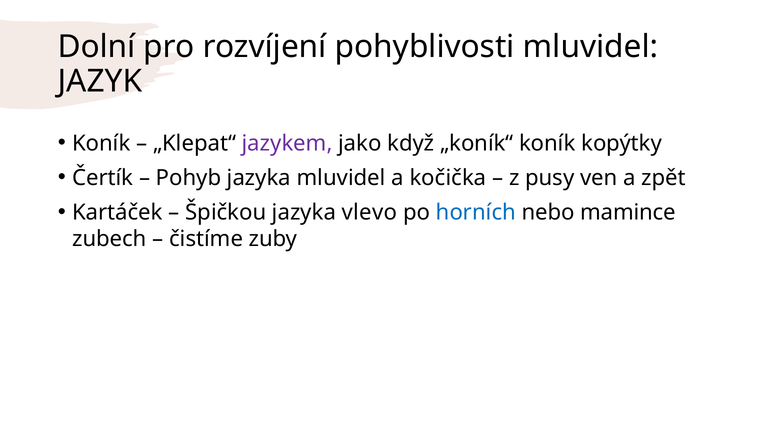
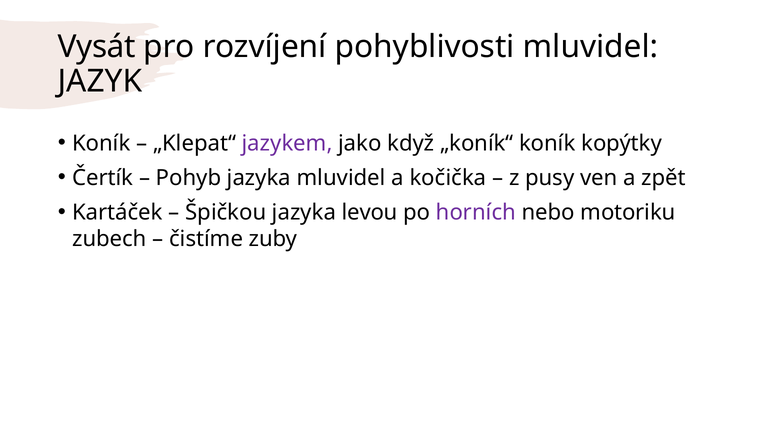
Dolní: Dolní -> Vysát
vlevo: vlevo -> levou
horních colour: blue -> purple
mamince: mamince -> motoriku
